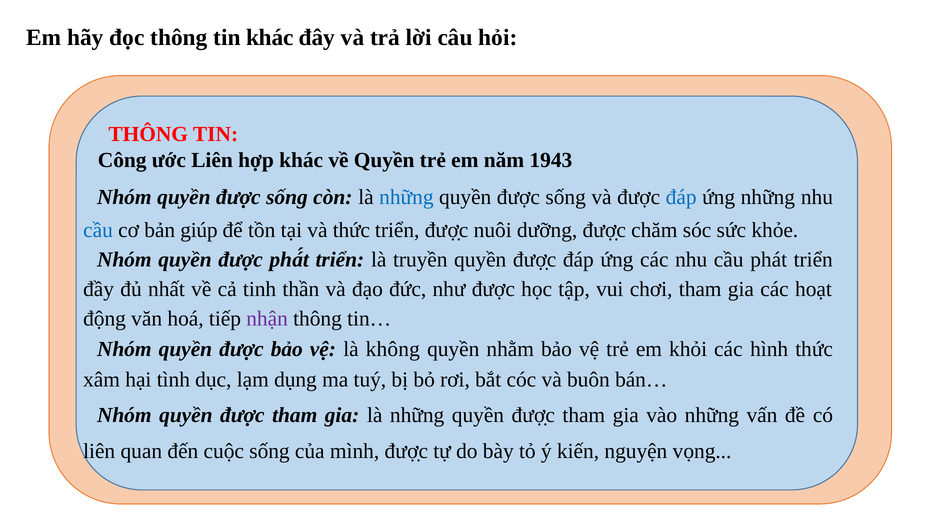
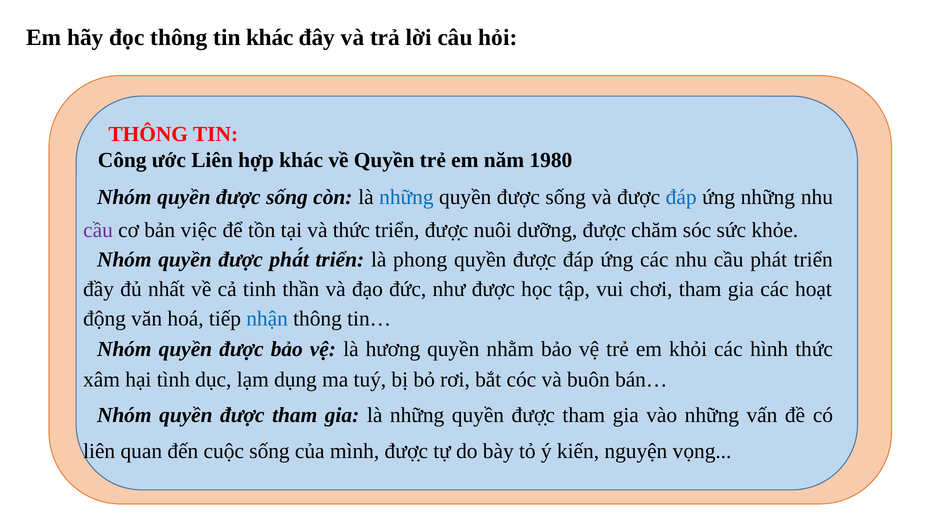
1943: 1943 -> 1980
cầu at (98, 230) colour: blue -> purple
giúp: giúp -> việc
truyền: truyền -> phong
nhận colour: purple -> blue
không: không -> hương
